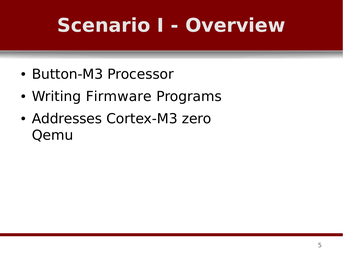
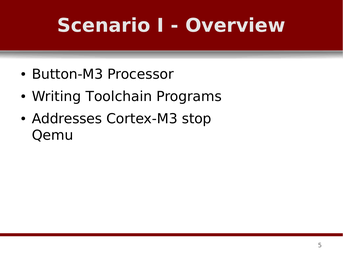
Firmware: Firmware -> Toolchain
zero: zero -> stop
